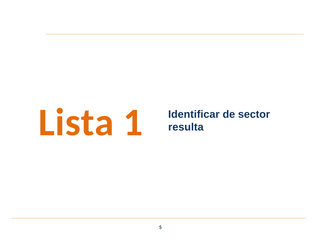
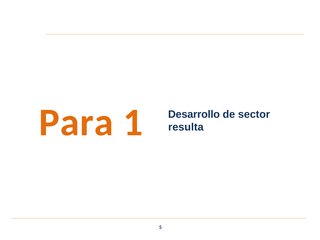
Lista: Lista -> Para
Identificar: Identificar -> Desarrollo
